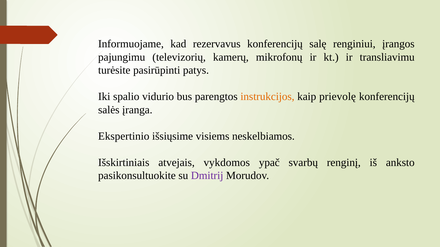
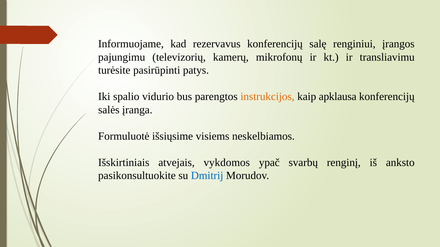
prievolę: prievolę -> apklausa
Ekspertinio: Ekspertinio -> Formuluotė
Dmitrij colour: purple -> blue
